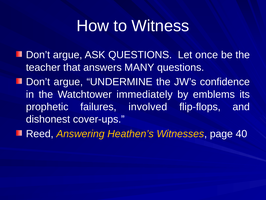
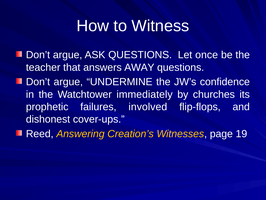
MANY: MANY -> AWAY
emblems: emblems -> churches
Heathen’s: Heathen’s -> Creation’s
40: 40 -> 19
